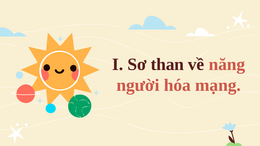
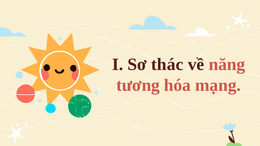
than: than -> thác
người: người -> tương
